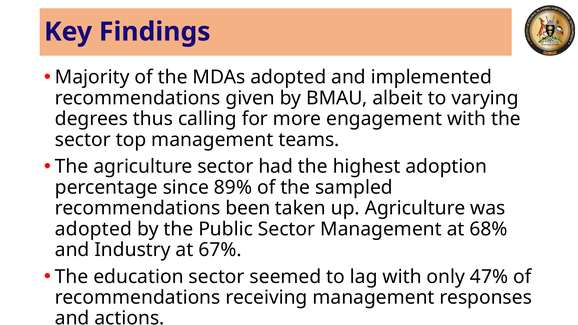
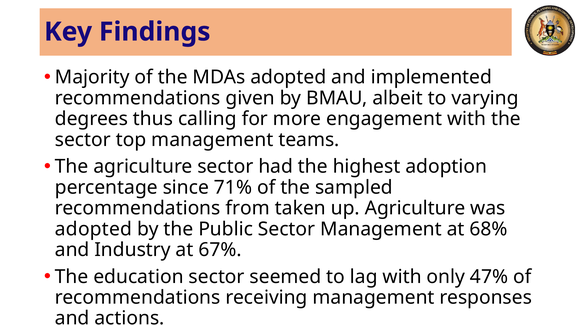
89%: 89% -> 71%
been: been -> from
